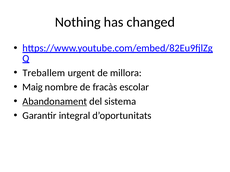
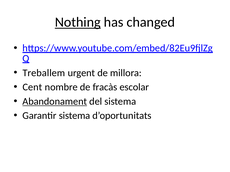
Nothing underline: none -> present
Maig: Maig -> Cent
Garantir integral: integral -> sistema
